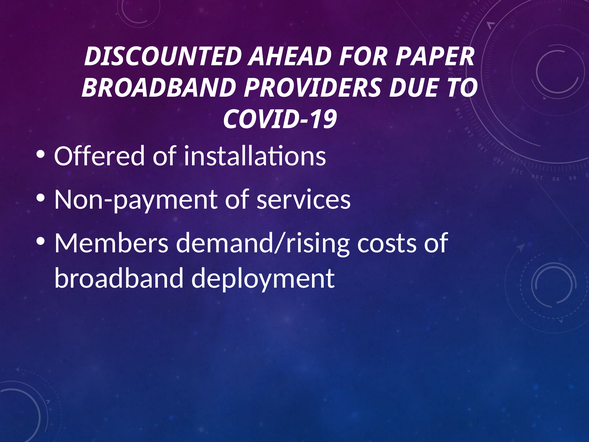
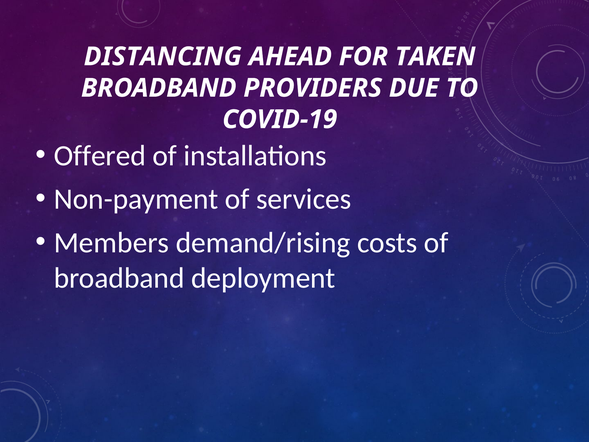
DISCOUNTED: DISCOUNTED -> DISTANCING
PAPER: PAPER -> TAKEN
